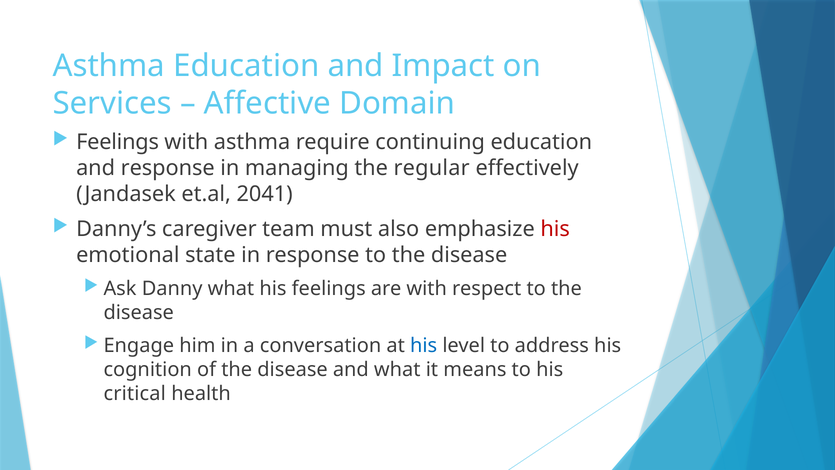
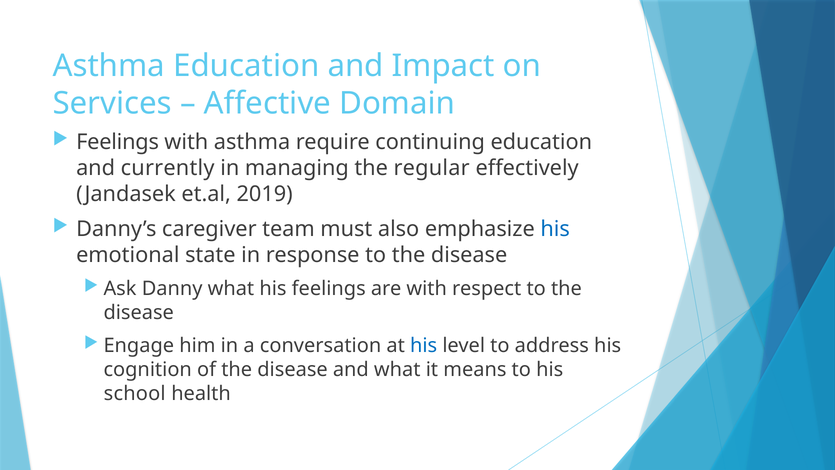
and response: response -> currently
2041: 2041 -> 2019
his at (555, 229) colour: red -> blue
critical: critical -> school
